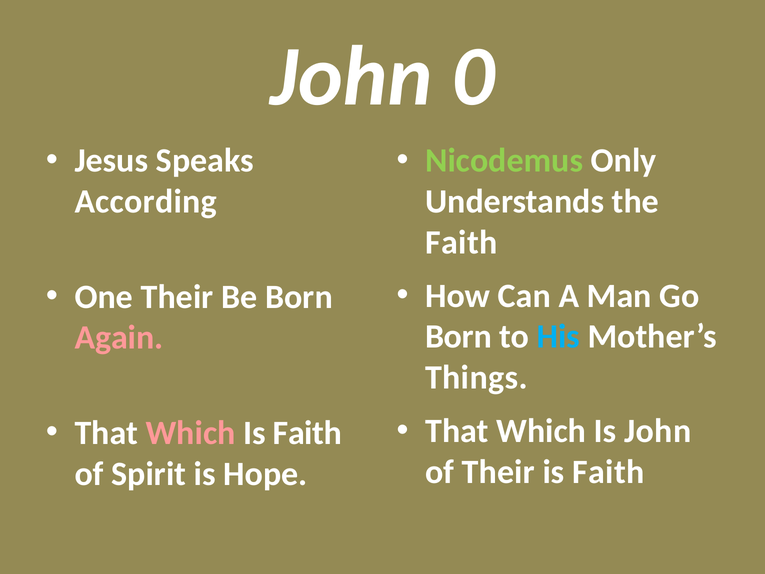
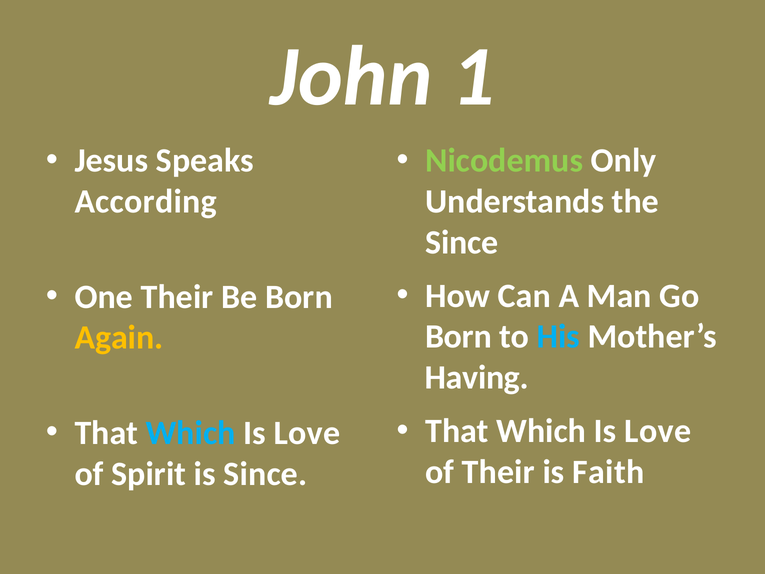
0: 0 -> 1
Faith at (461, 242): Faith -> Since
Again colour: pink -> yellow
Things: Things -> Having
John at (658, 431): John -> Love
Which at (191, 433) colour: pink -> light blue
Faith at (307, 433): Faith -> Love
is Hope: Hope -> Since
